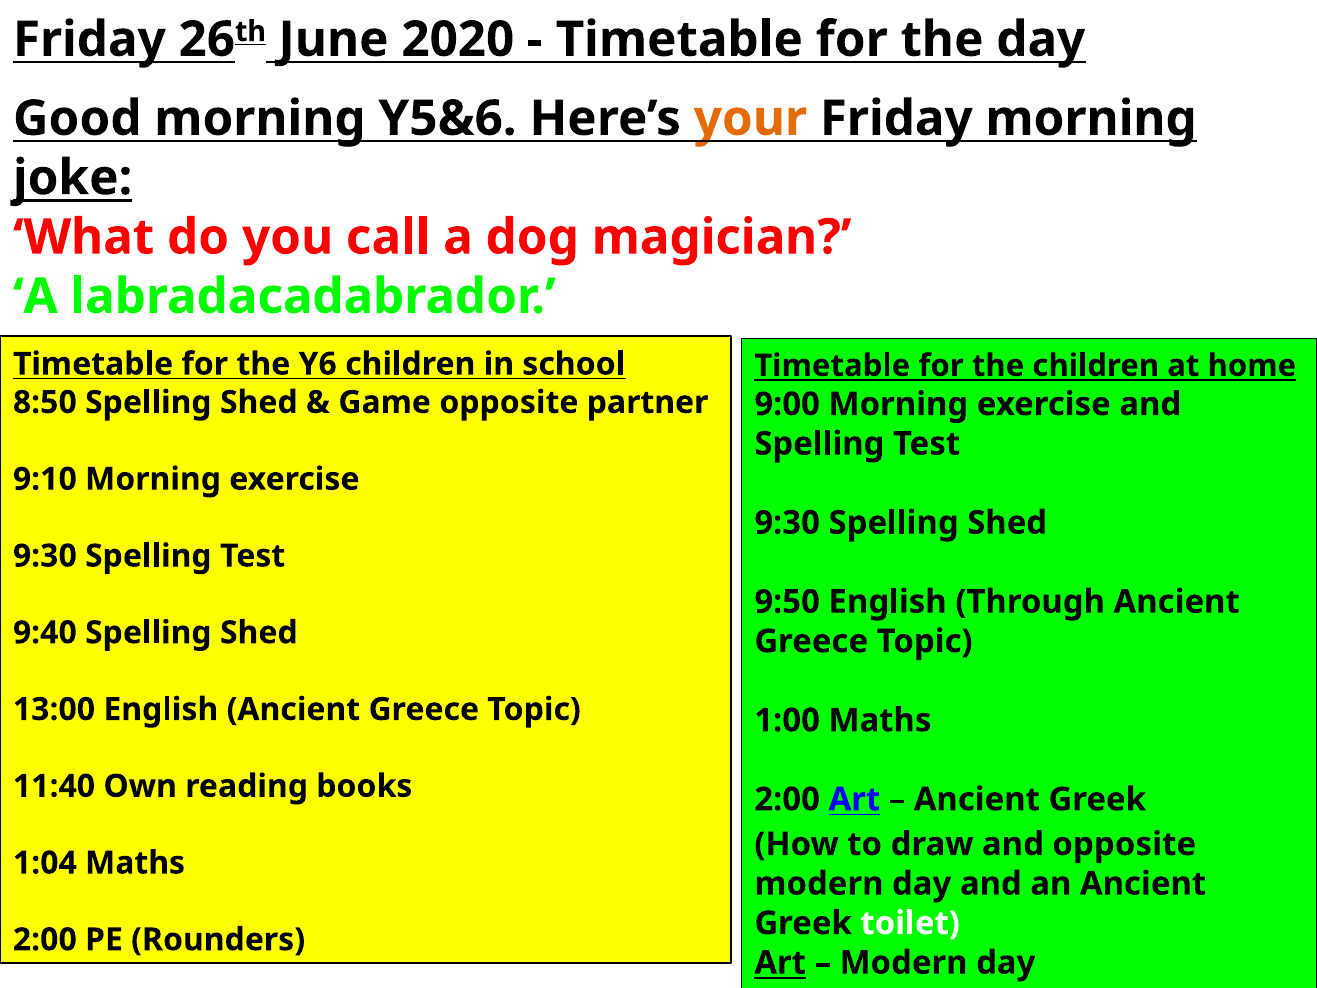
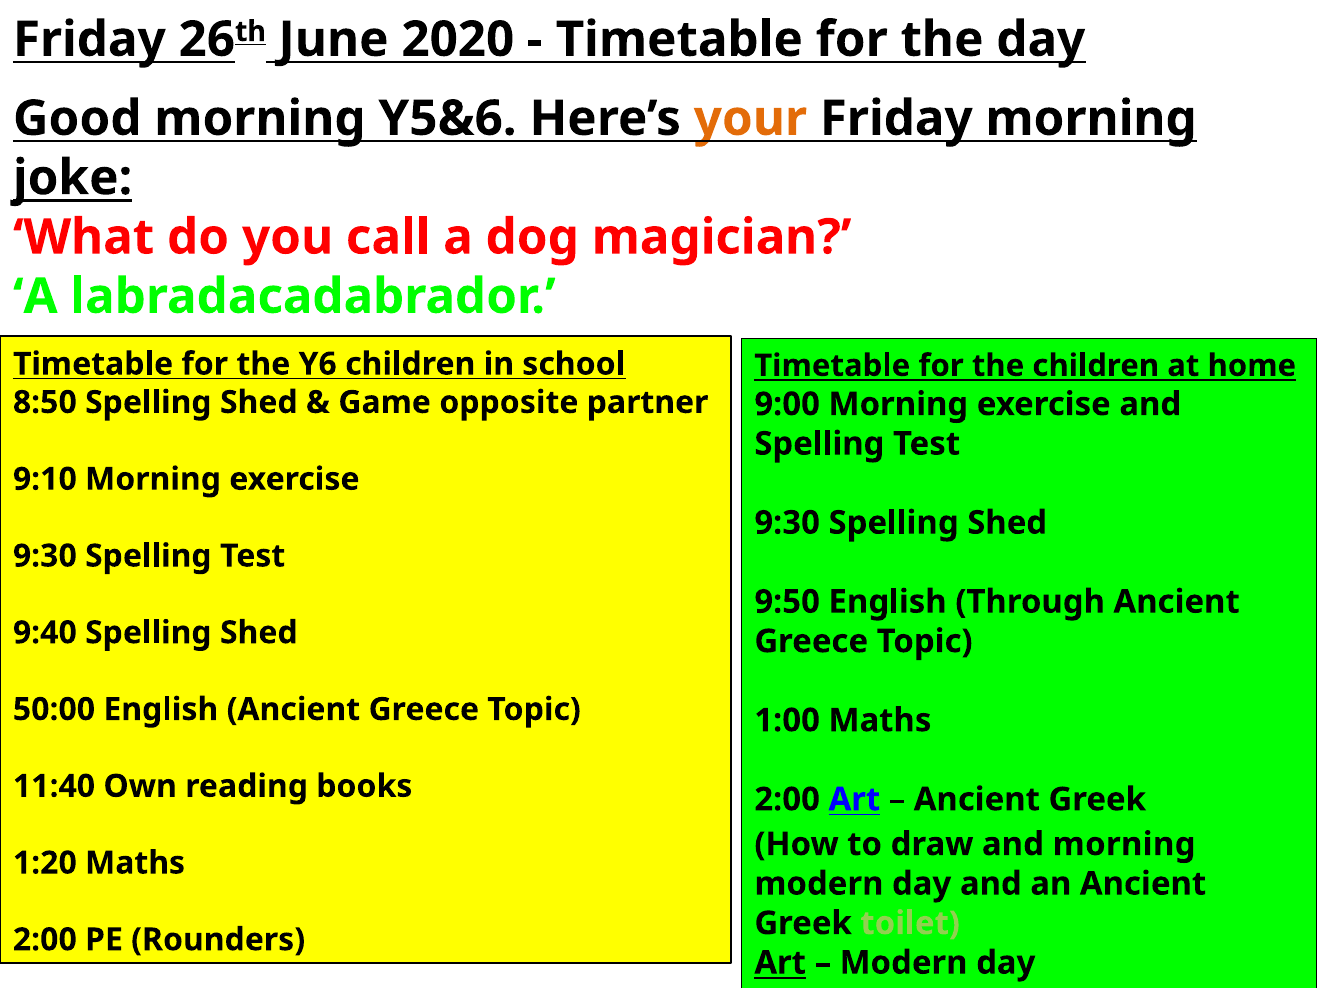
13:00: 13:00 -> 50:00
and opposite: opposite -> morning
1:04: 1:04 -> 1:20
toilet colour: white -> light green
